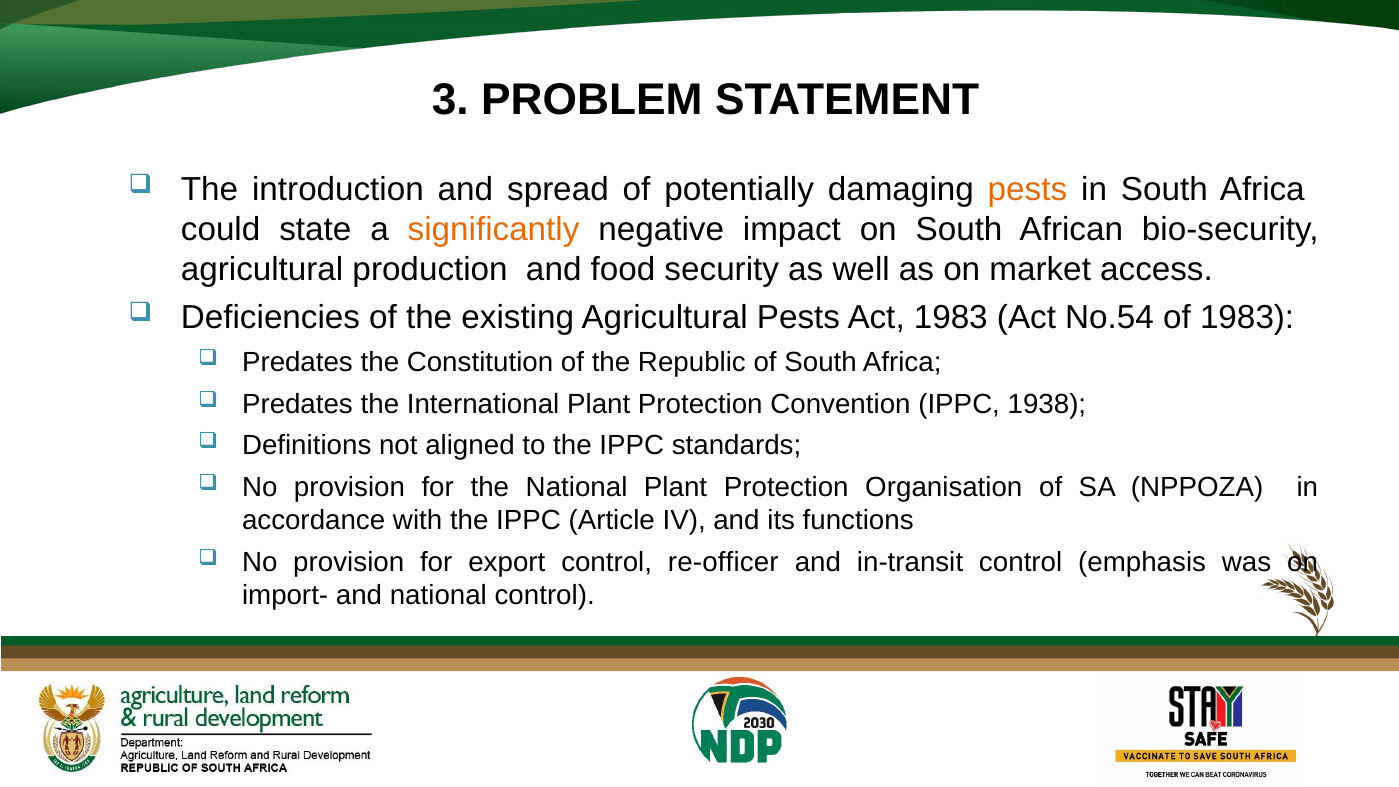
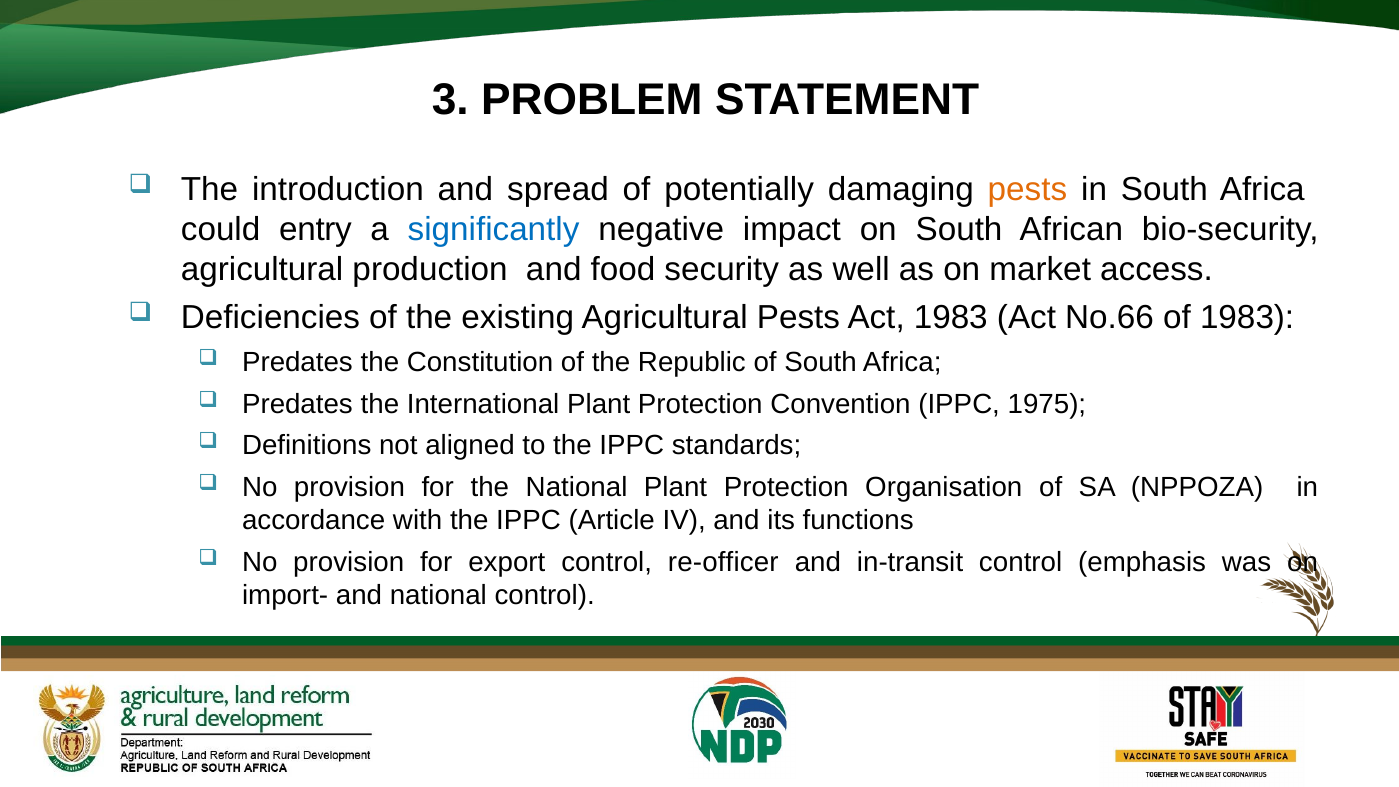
state: state -> entry
significantly colour: orange -> blue
No.54: No.54 -> No.66
1938: 1938 -> 1975
